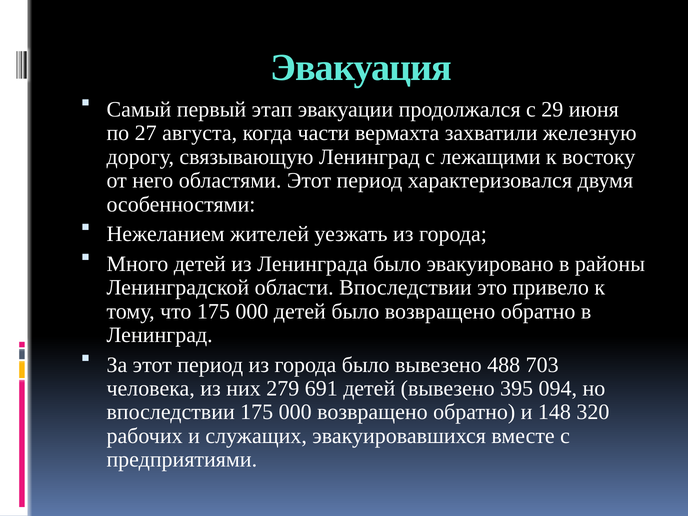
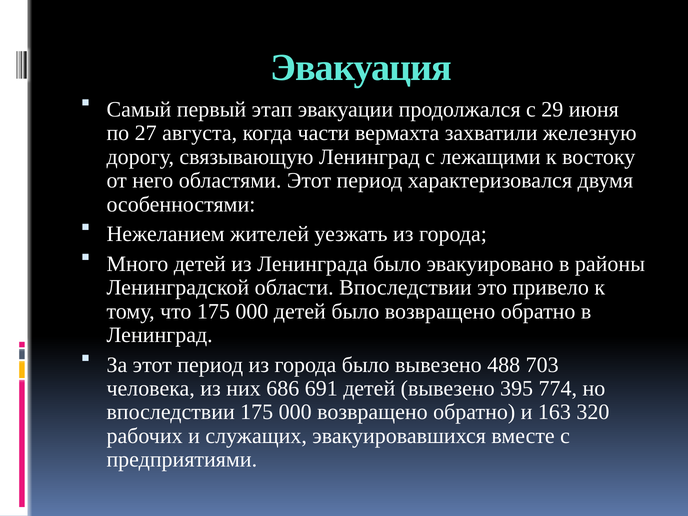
279: 279 -> 686
094: 094 -> 774
148: 148 -> 163
